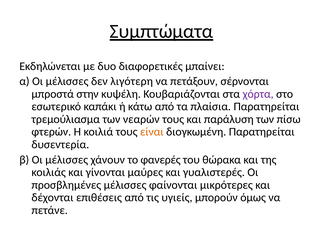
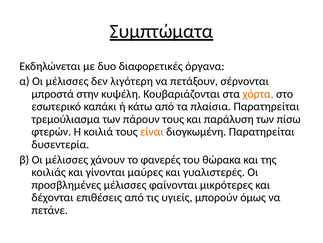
μπαίνει: μπαίνει -> όργανα
χόρτα colour: purple -> orange
νεαρών: νεαρών -> πάρουν
